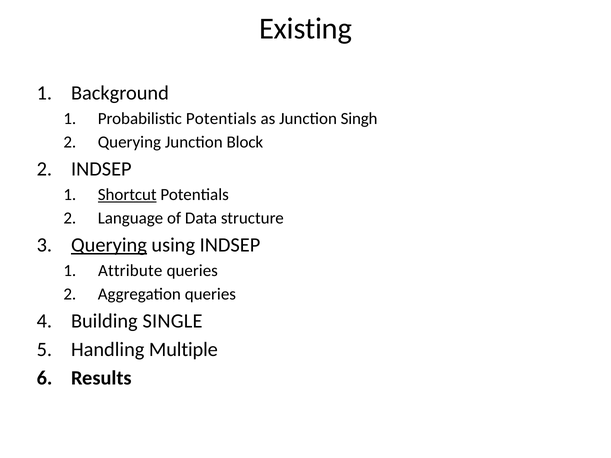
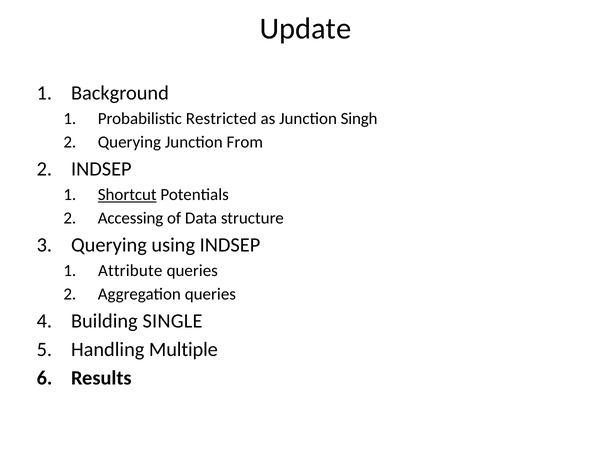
Existing: Existing -> Update
Probabilistic Potentials: Potentials -> Restricted
Block: Block -> From
Language: Language -> Accessing
Querying at (109, 245) underline: present -> none
